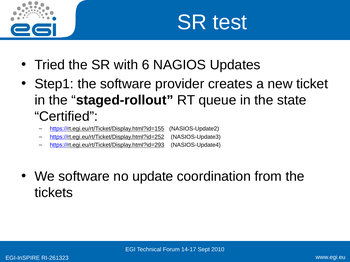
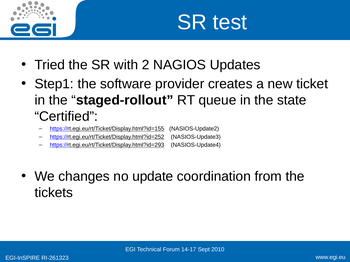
6: 6 -> 2
We software: software -> changes
